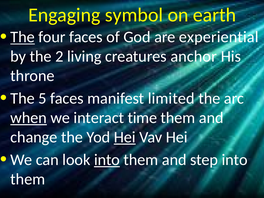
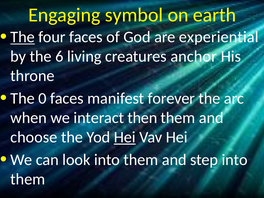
2: 2 -> 6
5: 5 -> 0
limited: limited -> forever
when underline: present -> none
time: time -> then
change: change -> choose
into at (107, 160) underline: present -> none
